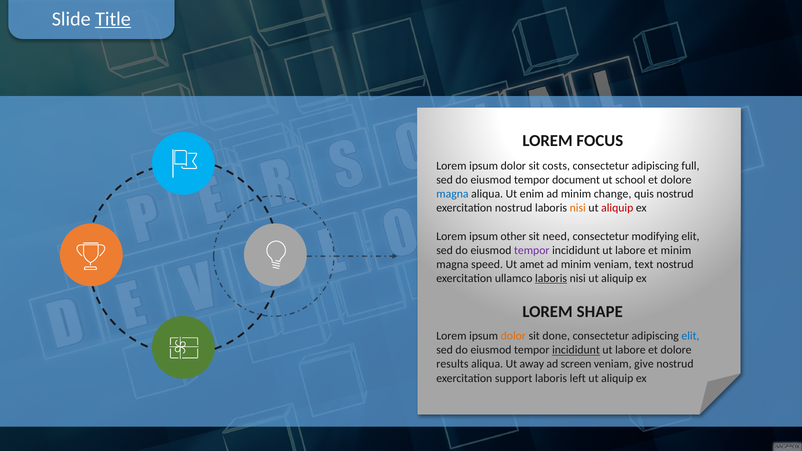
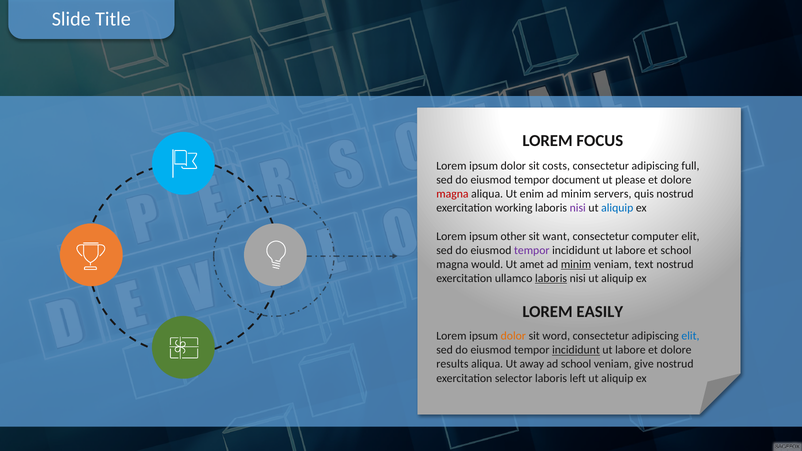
Title underline: present -> none
school: school -> please
magna at (452, 194) colour: blue -> red
change: change -> servers
exercitation nostrud: nostrud -> working
nisi at (578, 208) colour: orange -> purple
aliquip at (617, 208) colour: red -> blue
need: need -> want
modifying: modifying -> computer
et minim: minim -> school
speed: speed -> would
minim at (576, 264) underline: none -> present
SHAPE: SHAPE -> EASILY
done: done -> word
ad screen: screen -> school
support: support -> selector
